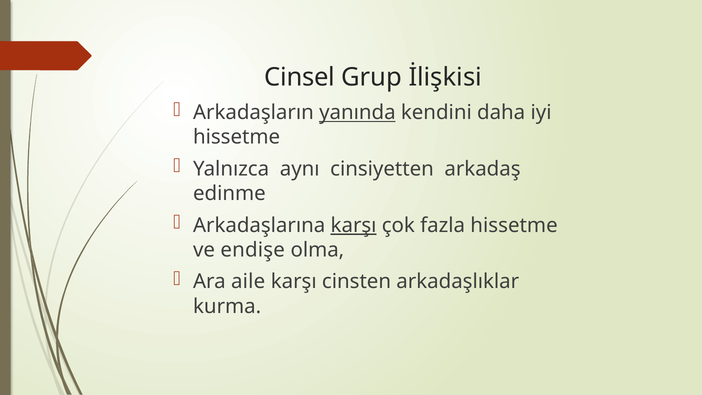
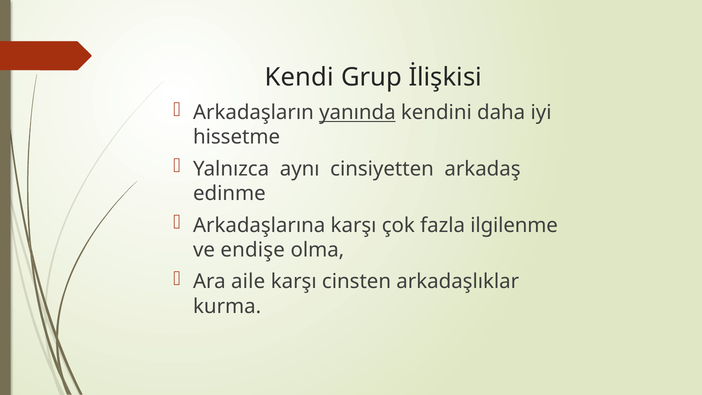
Cinsel: Cinsel -> Kendi
karşı at (354, 225) underline: present -> none
fazla hissetme: hissetme -> ilgilenme
